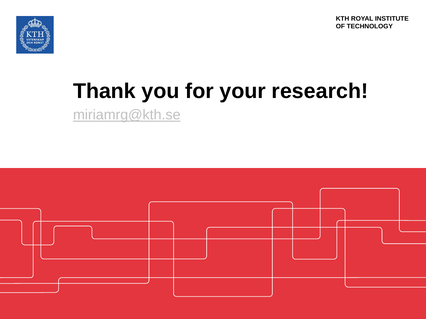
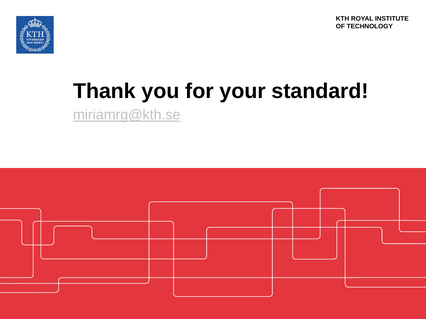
research: research -> standard
